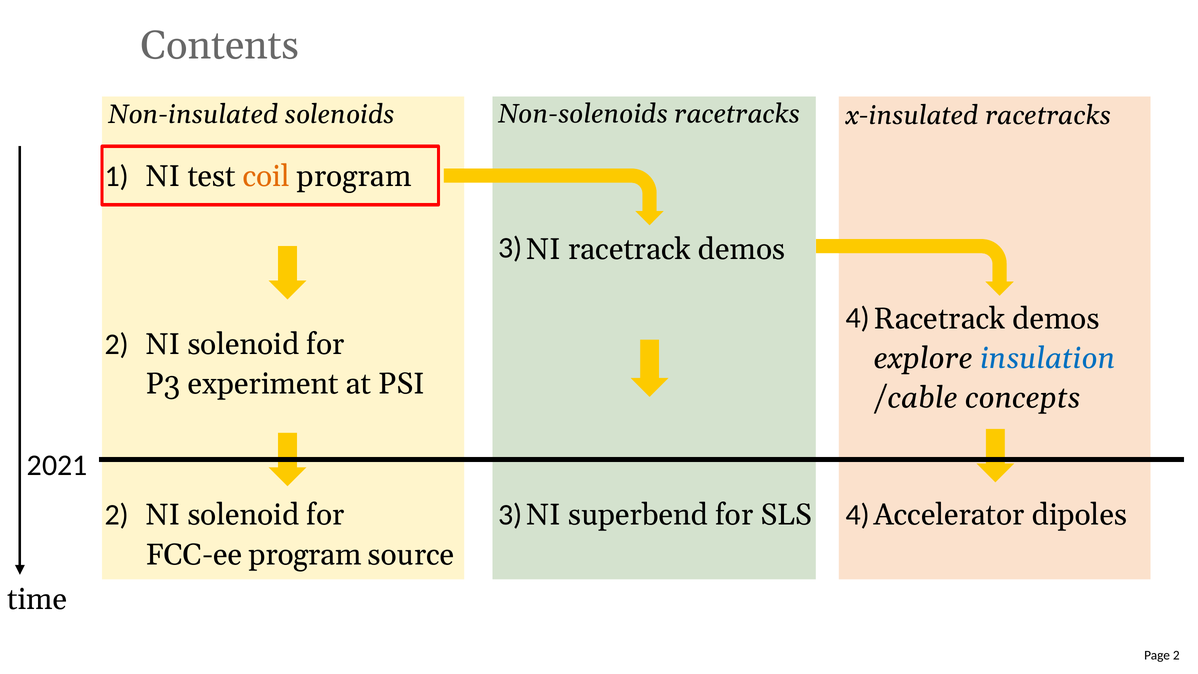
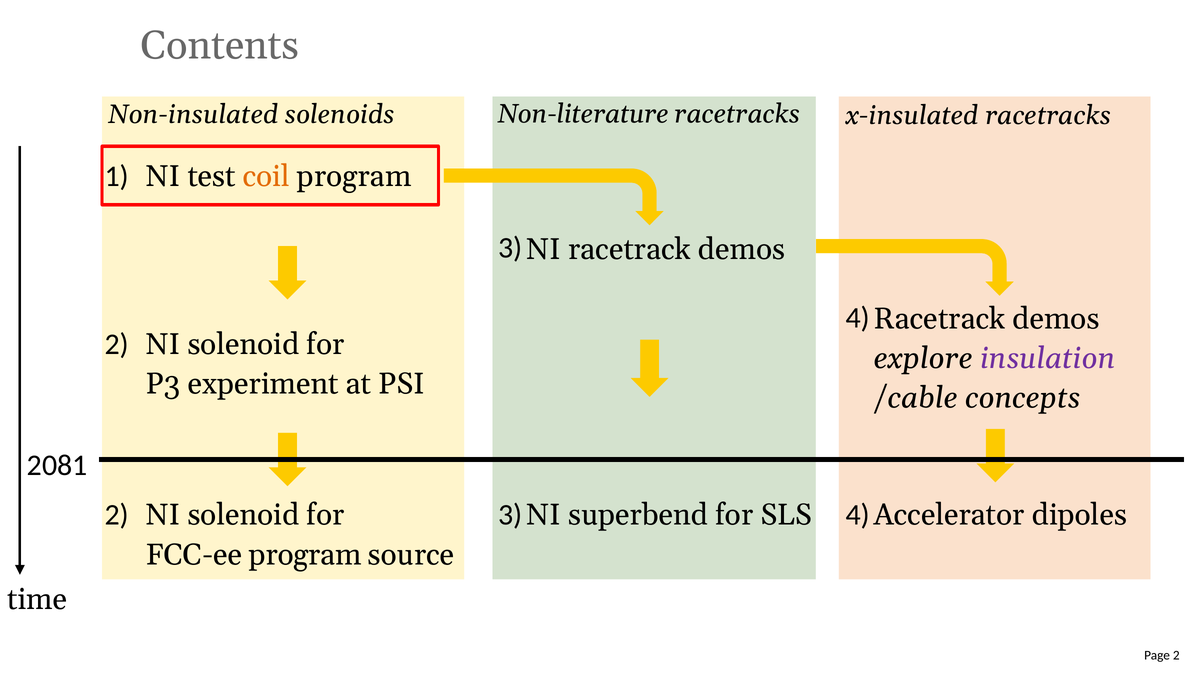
Non-solenoids: Non-solenoids -> Non-literature
insulation colour: blue -> purple
2021: 2021 -> 2081
